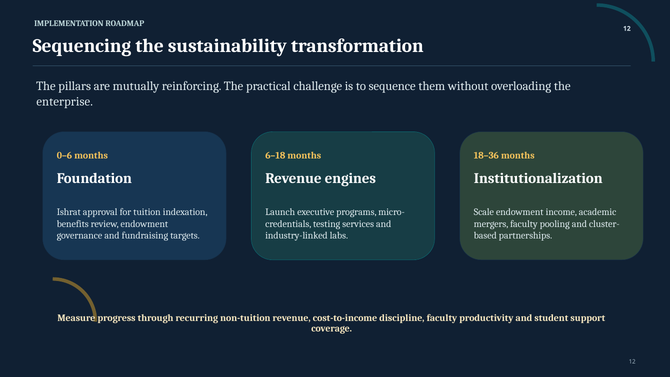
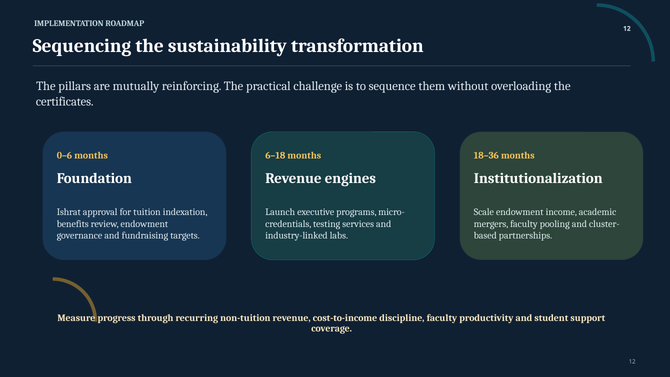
enterprise: enterprise -> certificates
